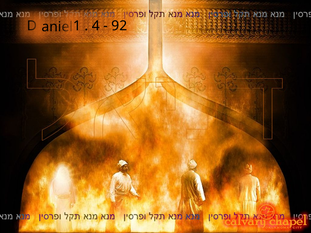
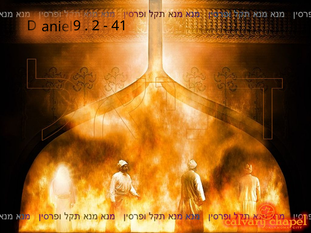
1: 1 -> 9
4: 4 -> 2
92: 92 -> 41
